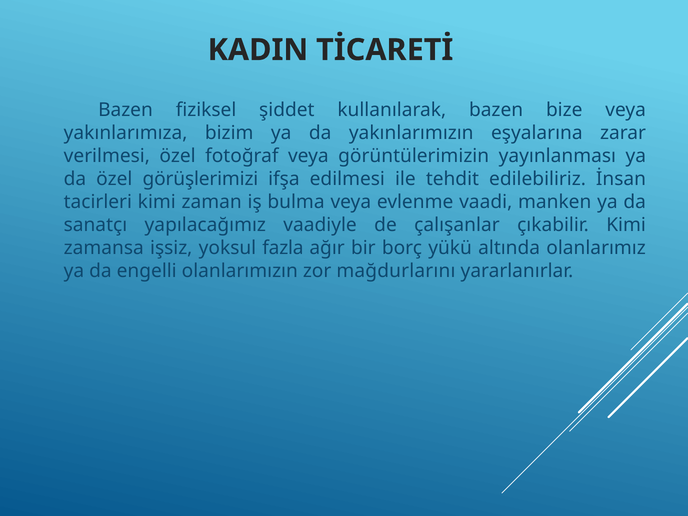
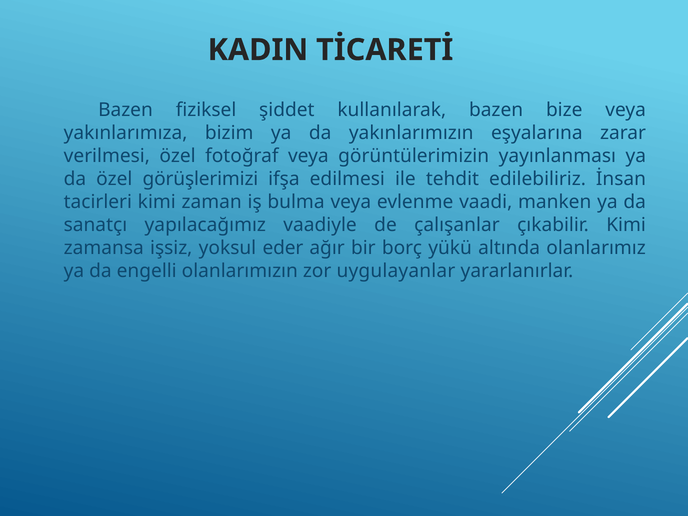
fazla: fazla -> eder
mağdurlarını: mağdurlarını -> uygulayanlar
